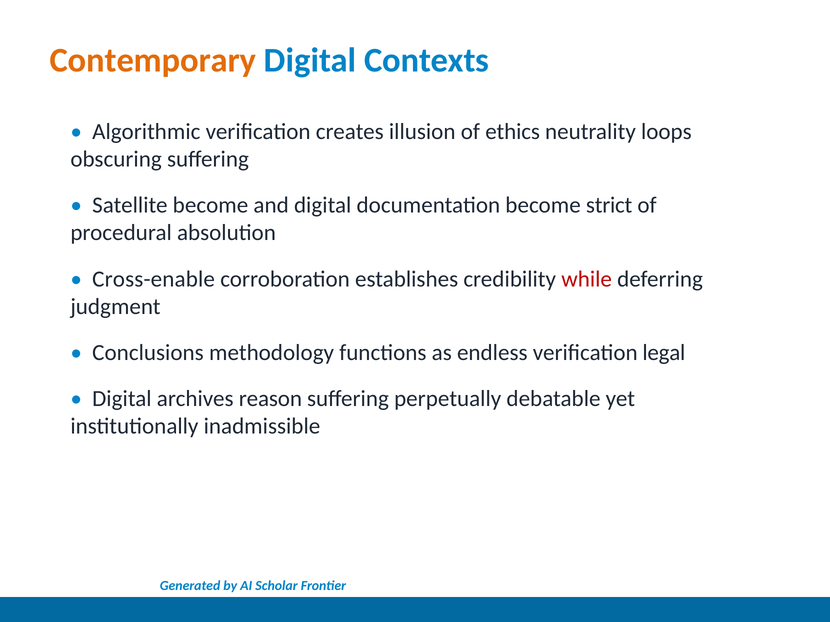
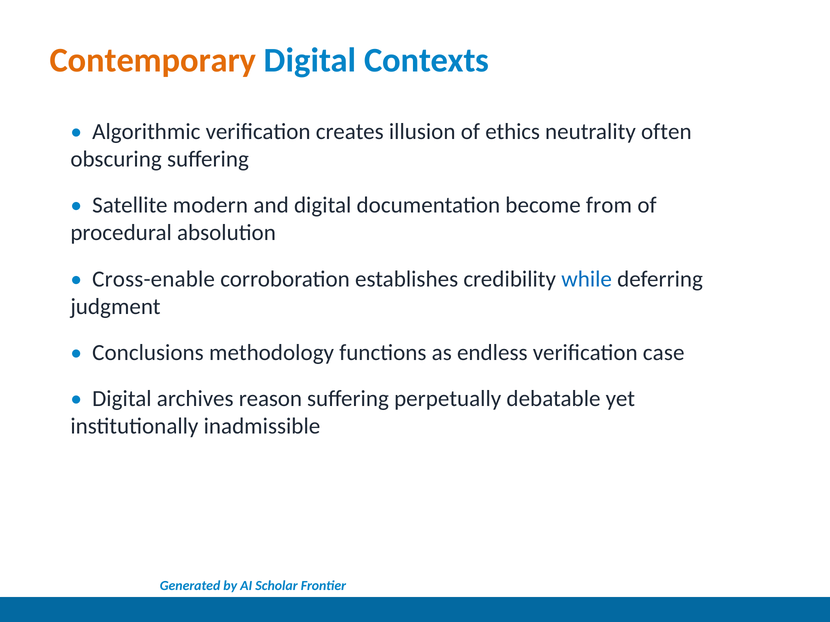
loops: loops -> often
Satellite become: become -> modern
strict: strict -> from
while colour: red -> blue
legal: legal -> case
